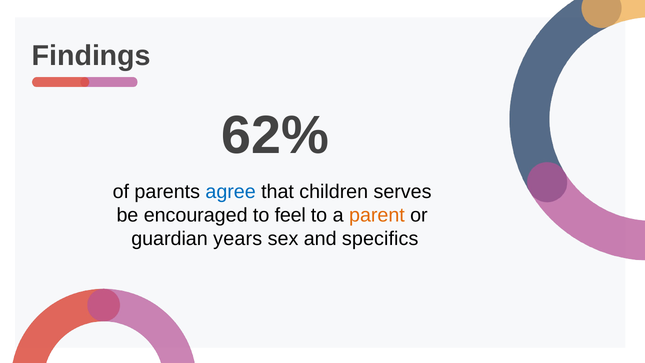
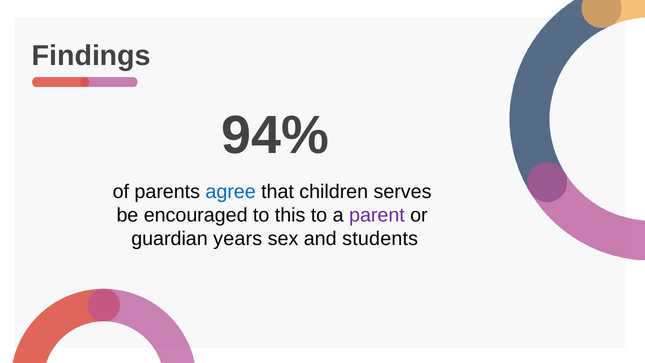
62%: 62% -> 94%
feel: feel -> this
parent colour: orange -> purple
specifics: specifics -> students
